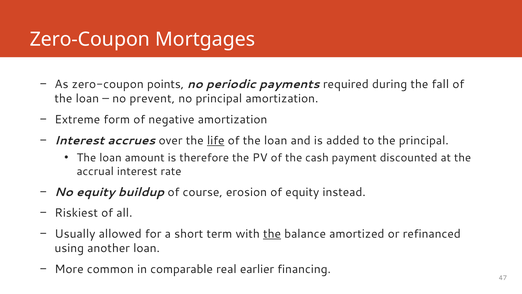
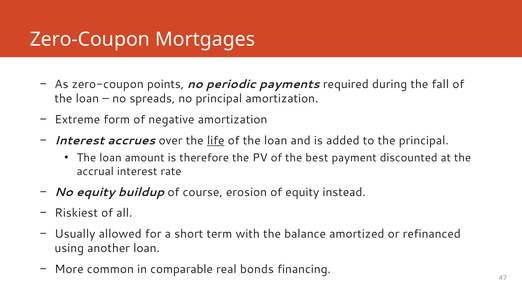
prevent: prevent -> spreads
cash: cash -> best
the at (272, 234) underline: present -> none
earlier: earlier -> bonds
